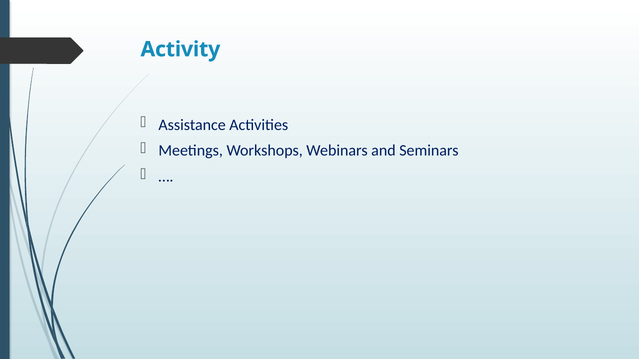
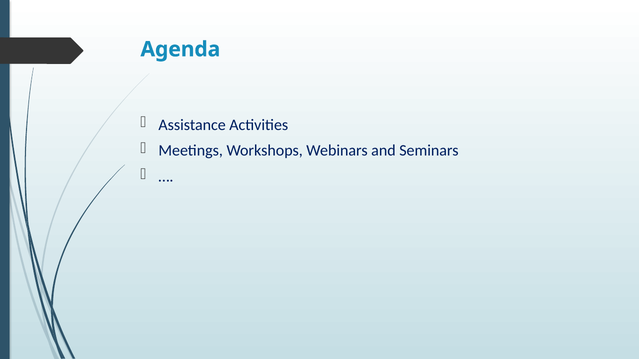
Activity: Activity -> Agenda
